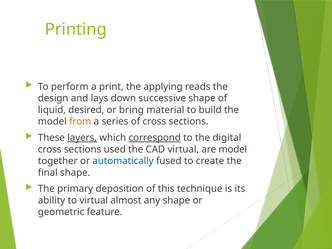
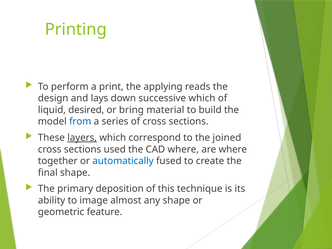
successive shape: shape -> which
from colour: orange -> blue
correspond underline: present -> none
digital: digital -> joined
CAD virtual: virtual -> where
are model: model -> where
to virtual: virtual -> image
